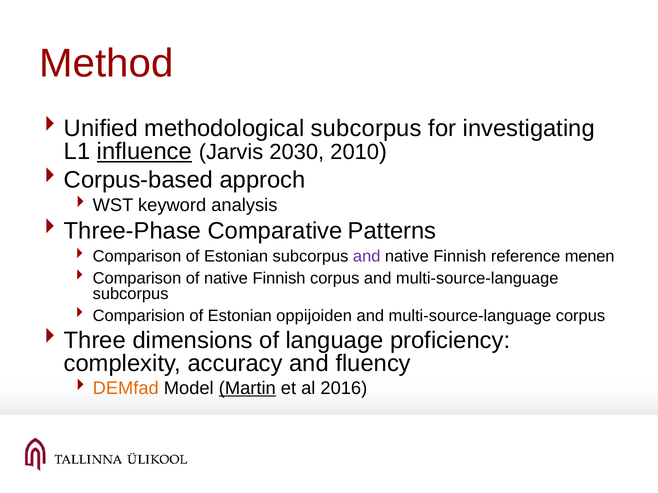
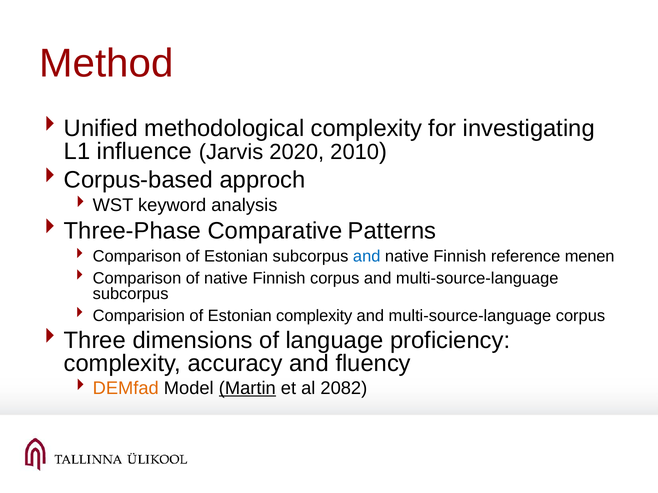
methodological subcorpus: subcorpus -> complexity
influence underline: present -> none
2030: 2030 -> 2020
and at (367, 257) colour: purple -> blue
Estonian oppijoiden: oppijoiden -> complexity
2016: 2016 -> 2082
